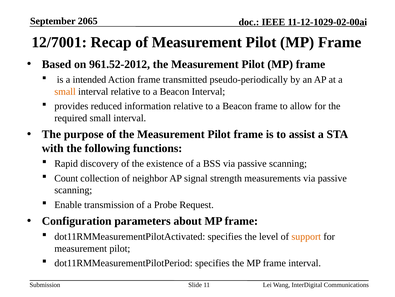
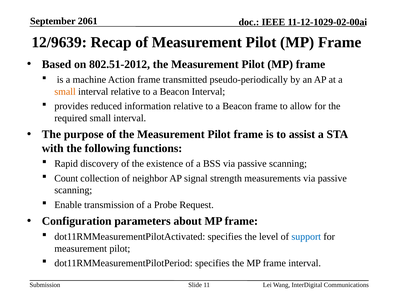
2065: 2065 -> 2061
12/7001: 12/7001 -> 12/9639
961.52-2012: 961.52-2012 -> 802.51-2012
intended: intended -> machine
support colour: orange -> blue
